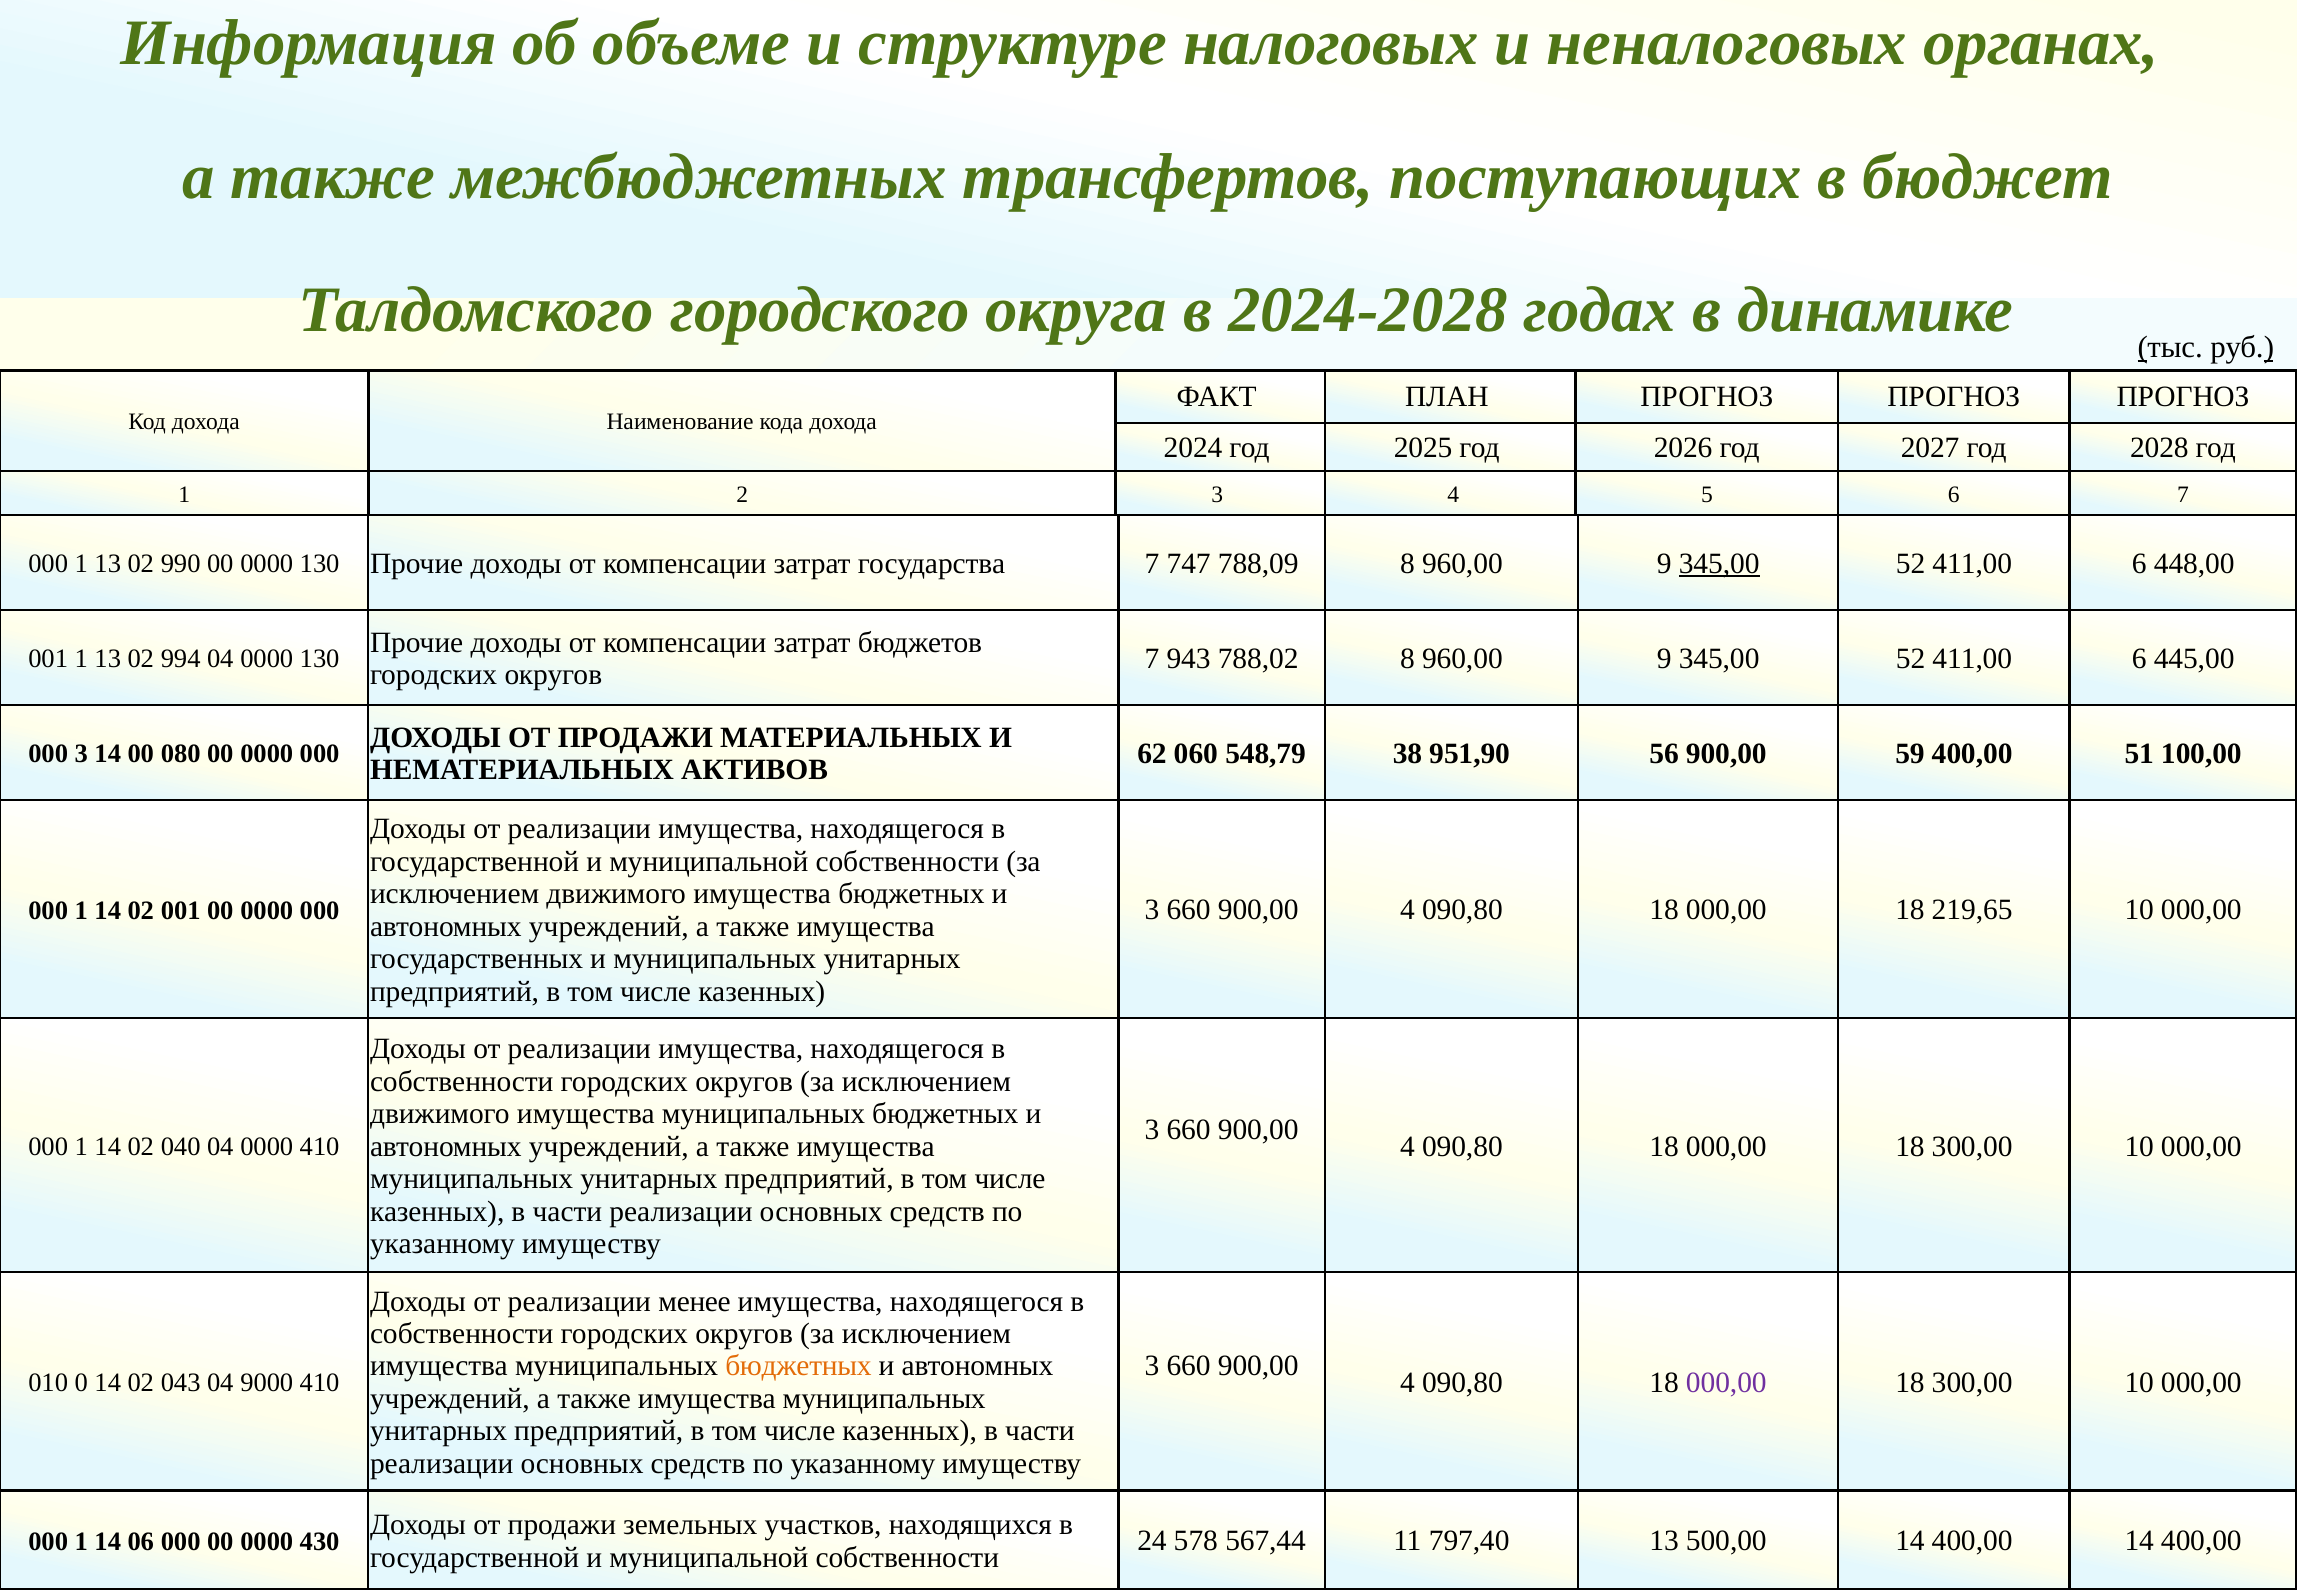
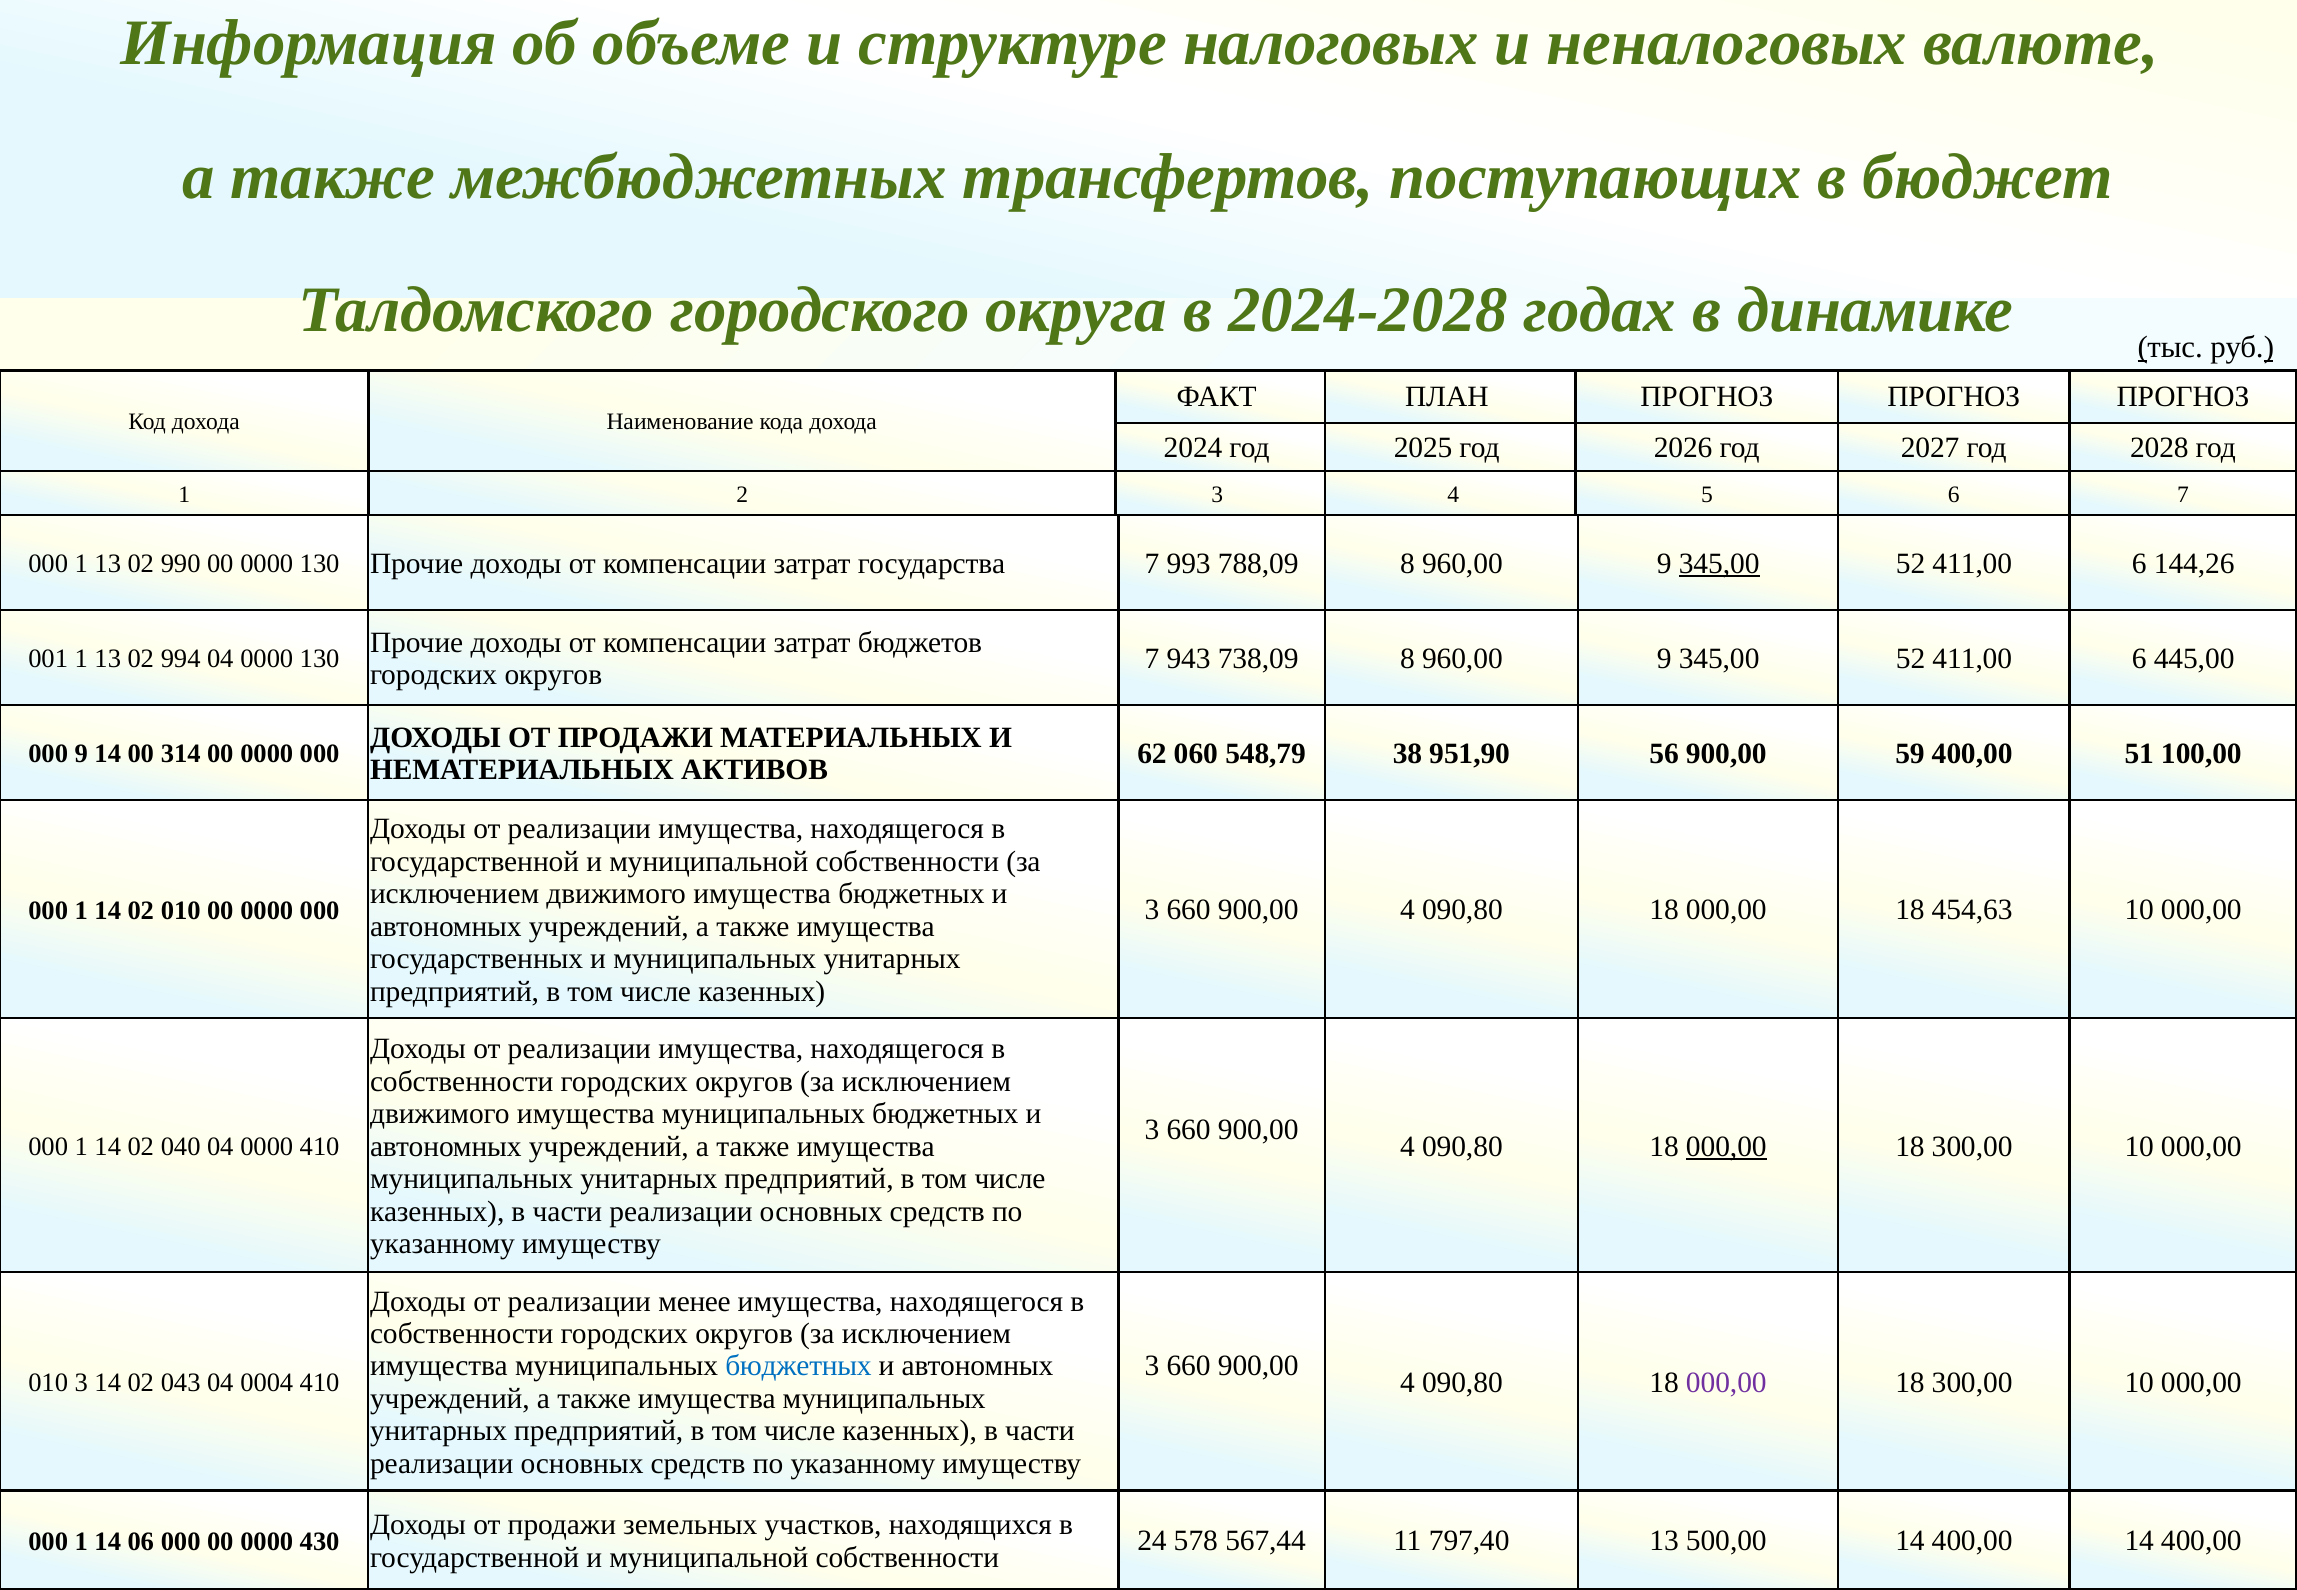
органах: органах -> валюте
747: 747 -> 993
448,00: 448,00 -> 144,26
788,02: 788,02 -> 738,09
000 3: 3 -> 9
080: 080 -> 314
219,65: 219,65 -> 454,63
02 001: 001 -> 010
000,00 at (1726, 1146) underline: none -> present
бюджетных at (798, 1366) colour: orange -> blue
010 0: 0 -> 3
9000: 9000 -> 0004
